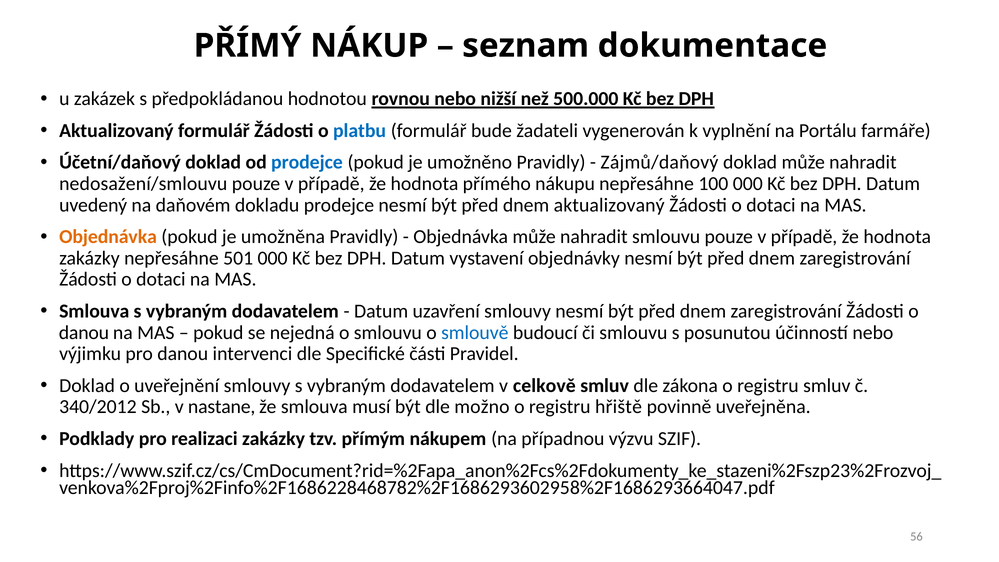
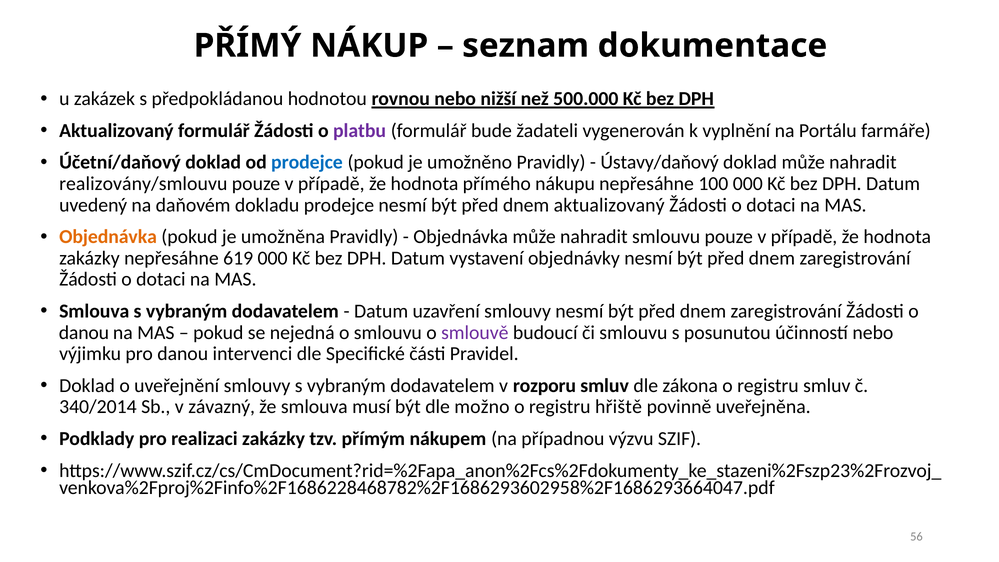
platbu colour: blue -> purple
Zájmů/daňový: Zájmů/daňový -> Ústavy/daňový
nedosažení/smlouvu: nedosažení/smlouvu -> realizovány/smlouvu
501: 501 -> 619
smlouvě colour: blue -> purple
celkově: celkově -> rozporu
340/2012: 340/2012 -> 340/2014
nastane: nastane -> závazný
